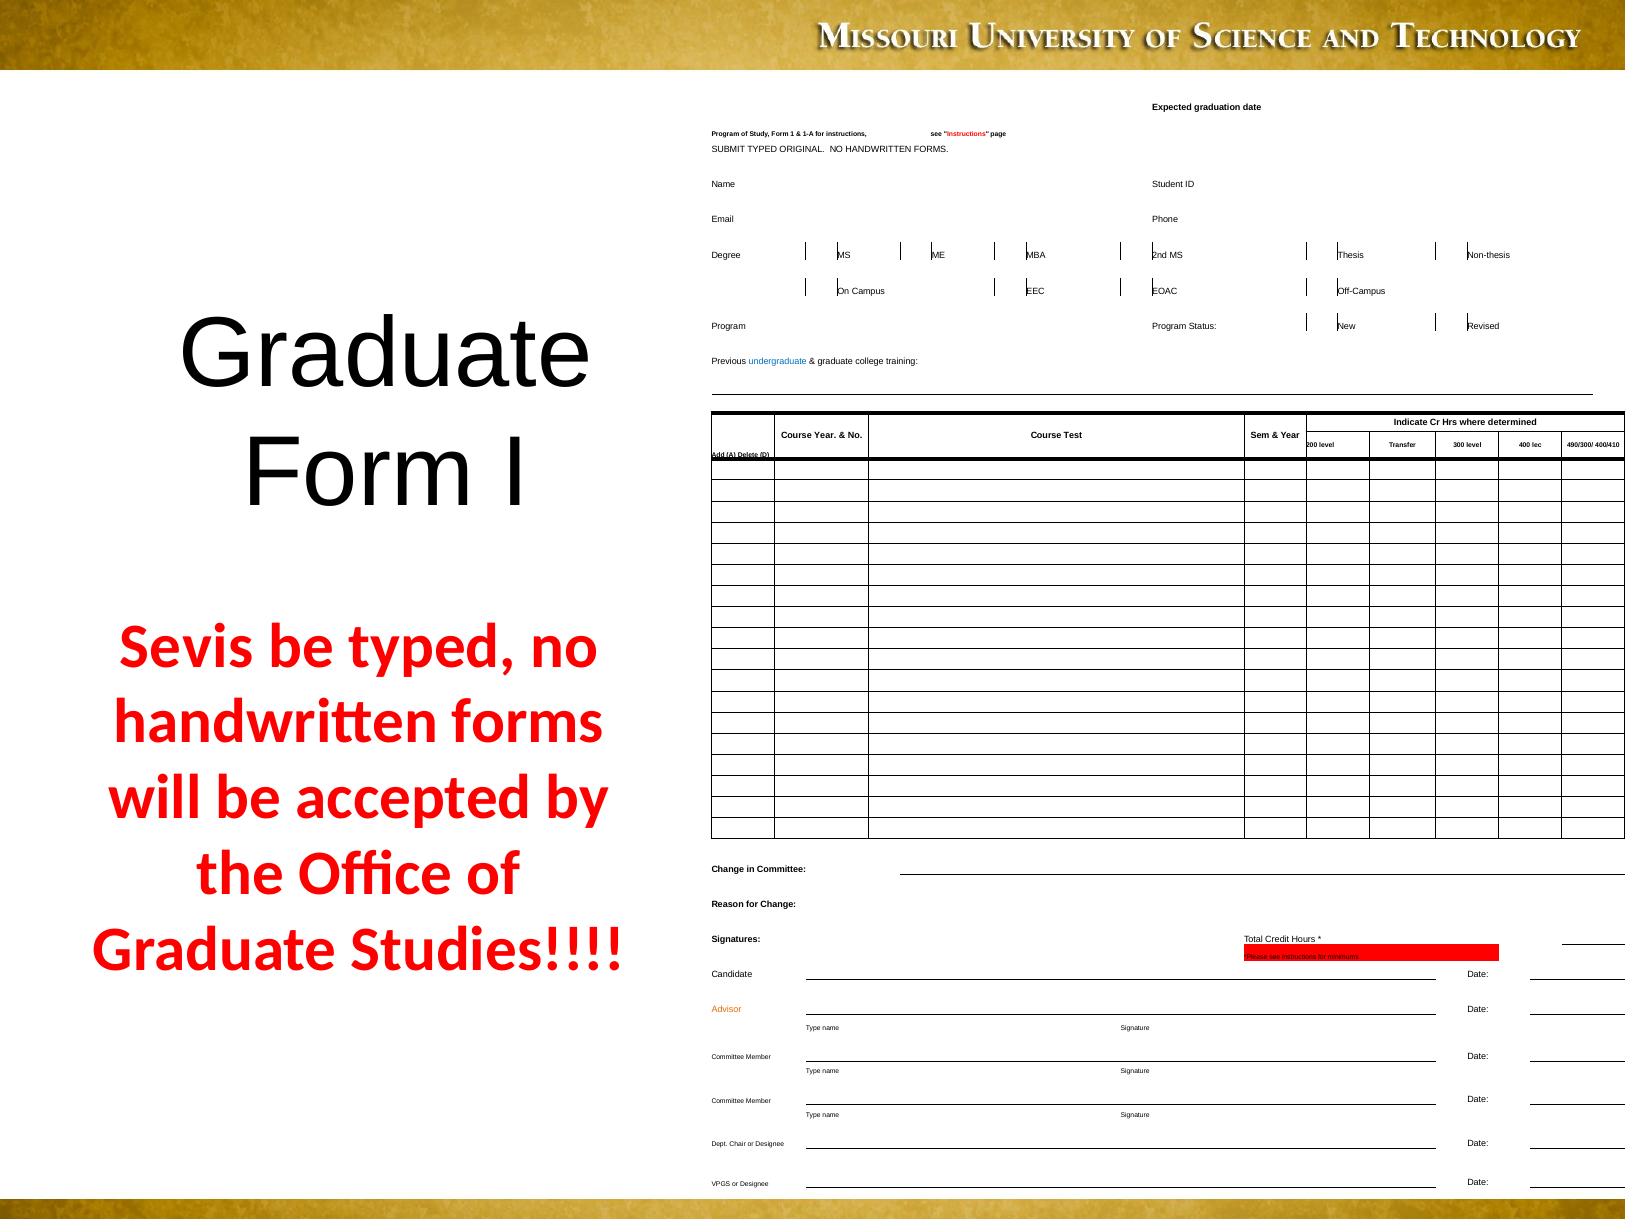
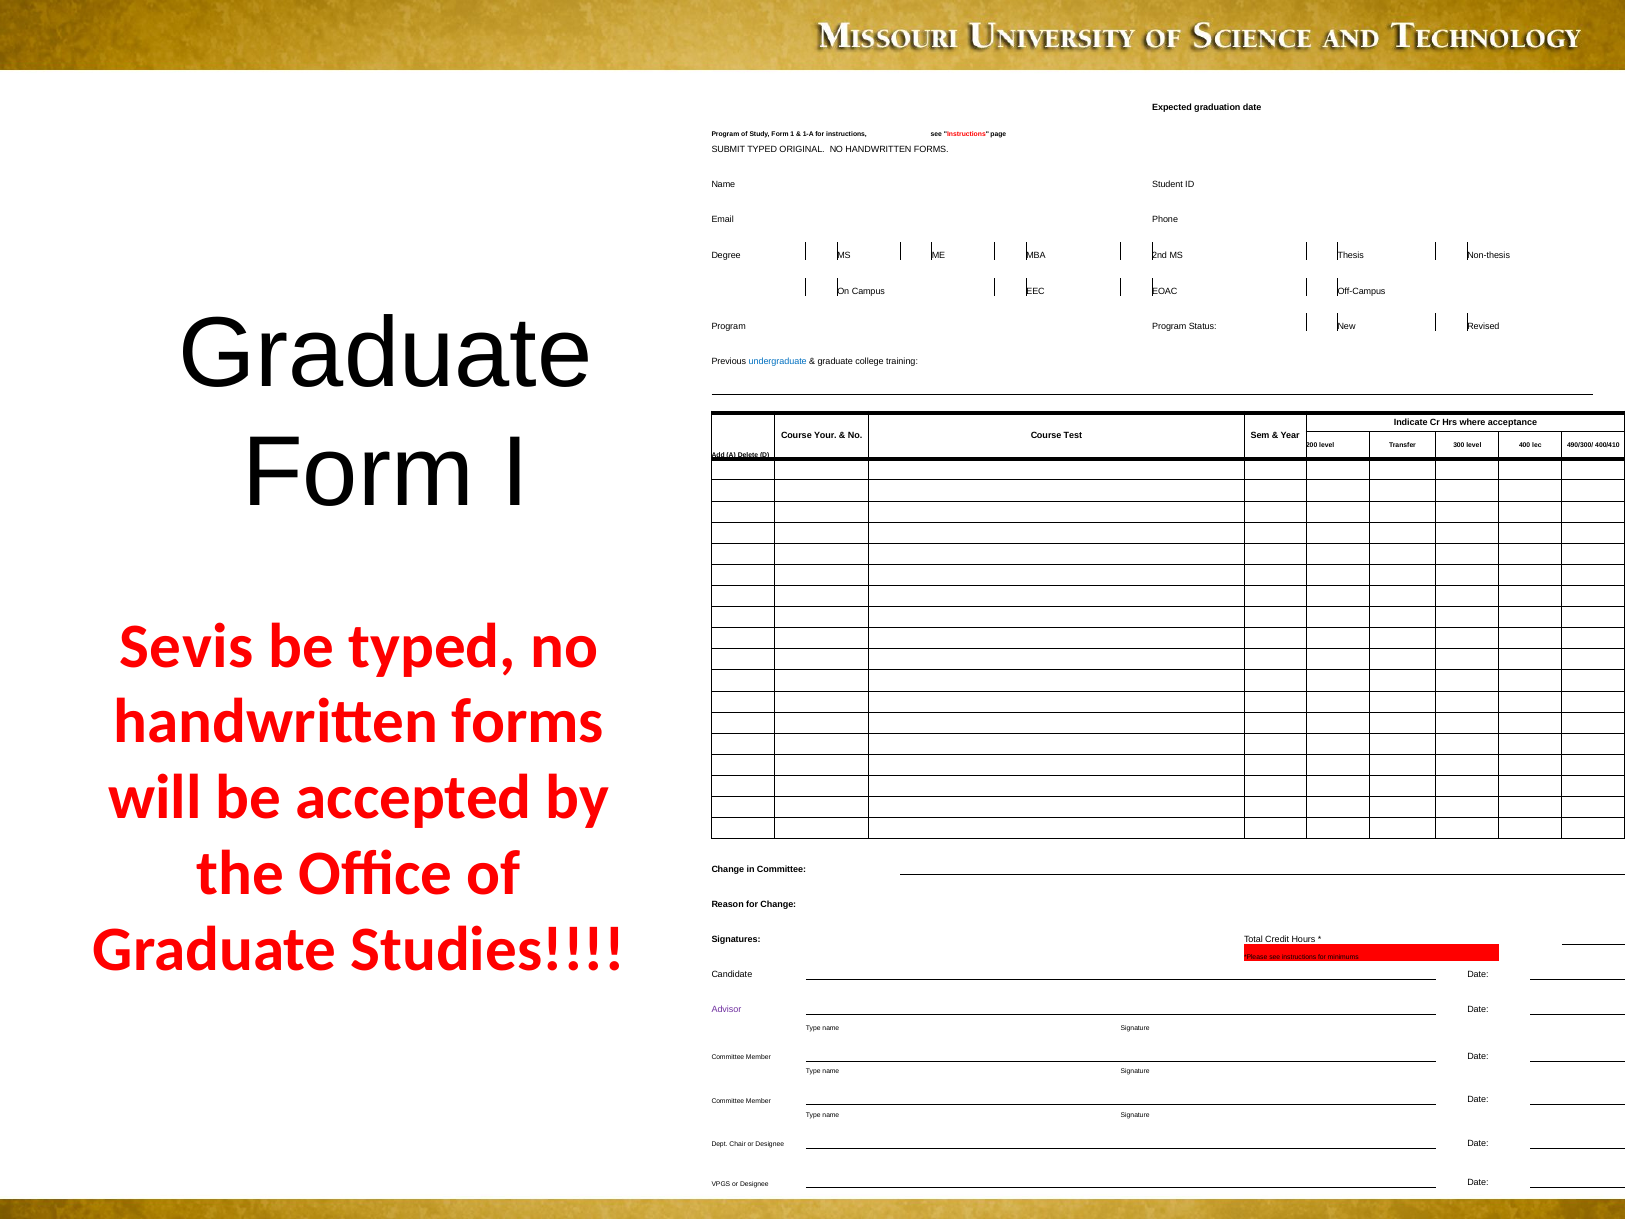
determined: determined -> acceptance
Course Year: Year -> Your
Advisor colour: orange -> purple
